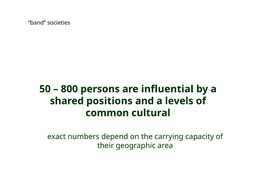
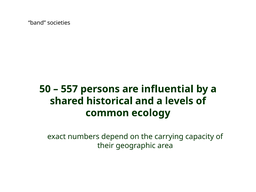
800: 800 -> 557
positions: positions -> historical
cultural: cultural -> ecology
